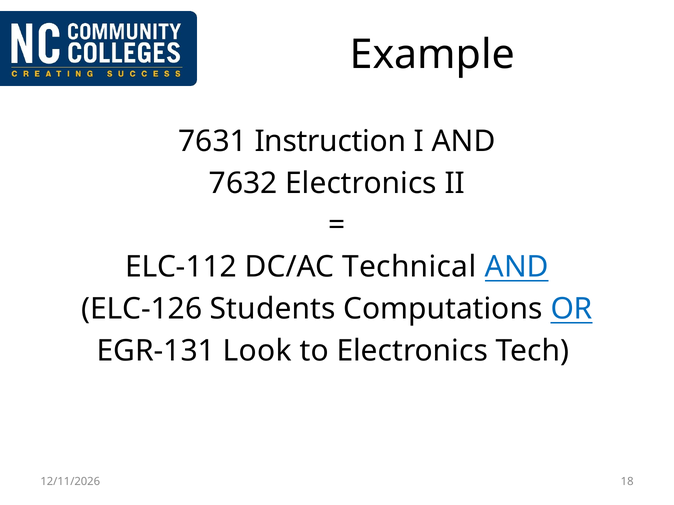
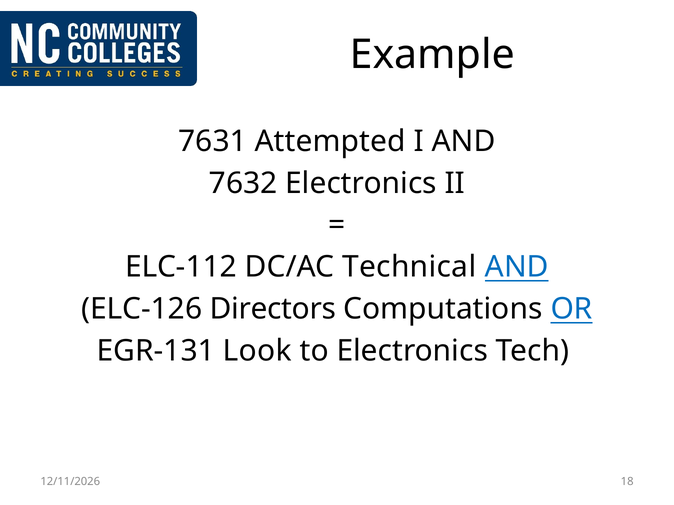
Instruction: Instruction -> Attempted
Students: Students -> Directors
